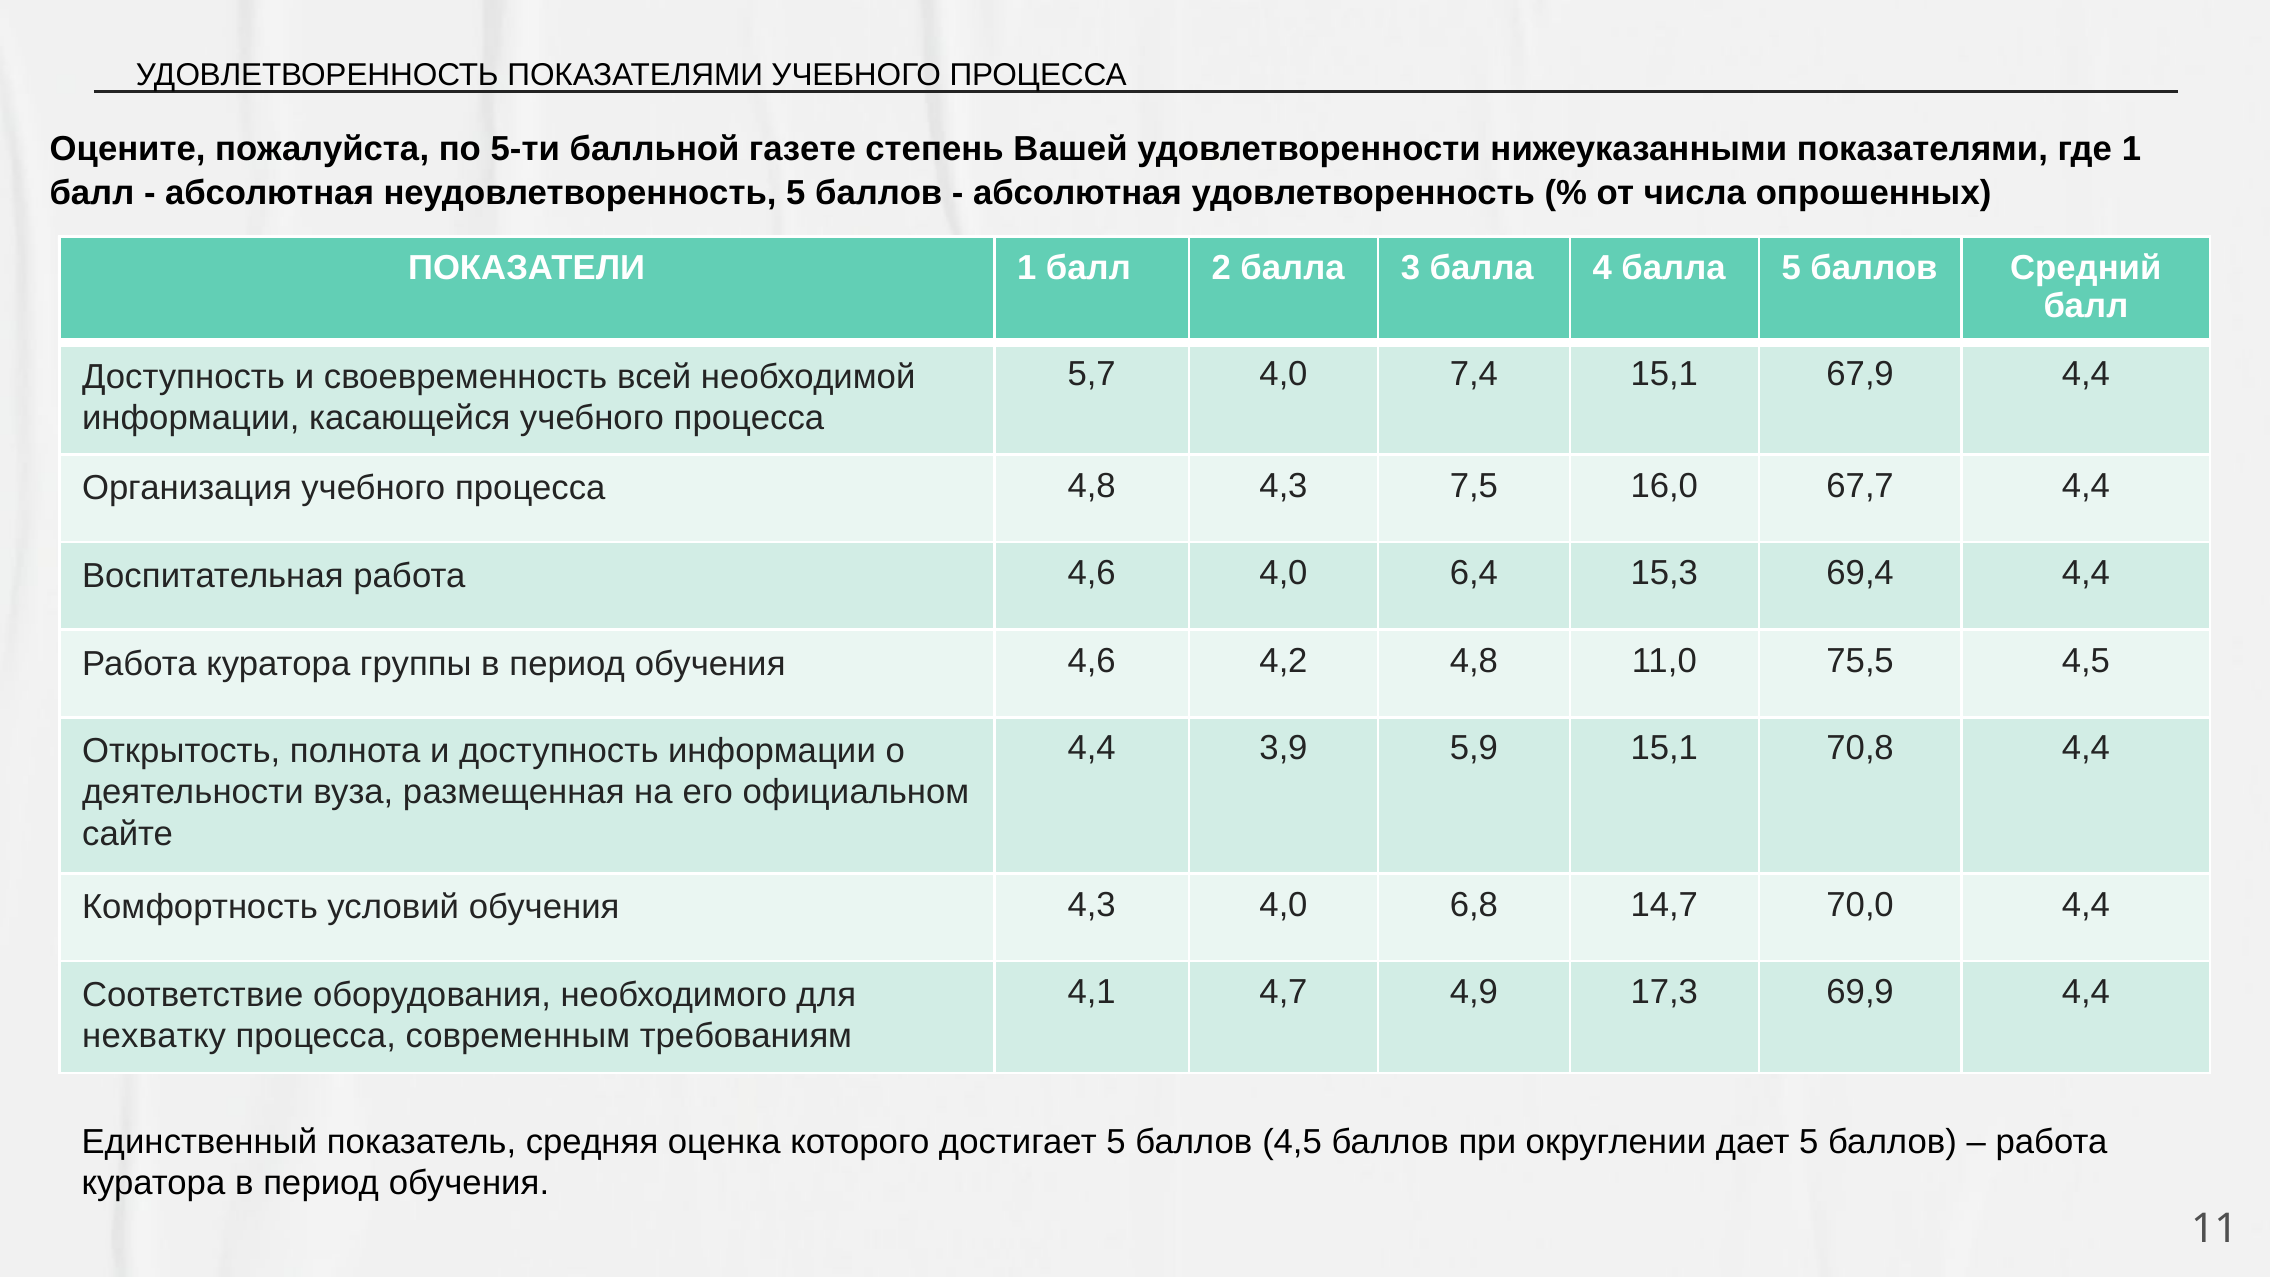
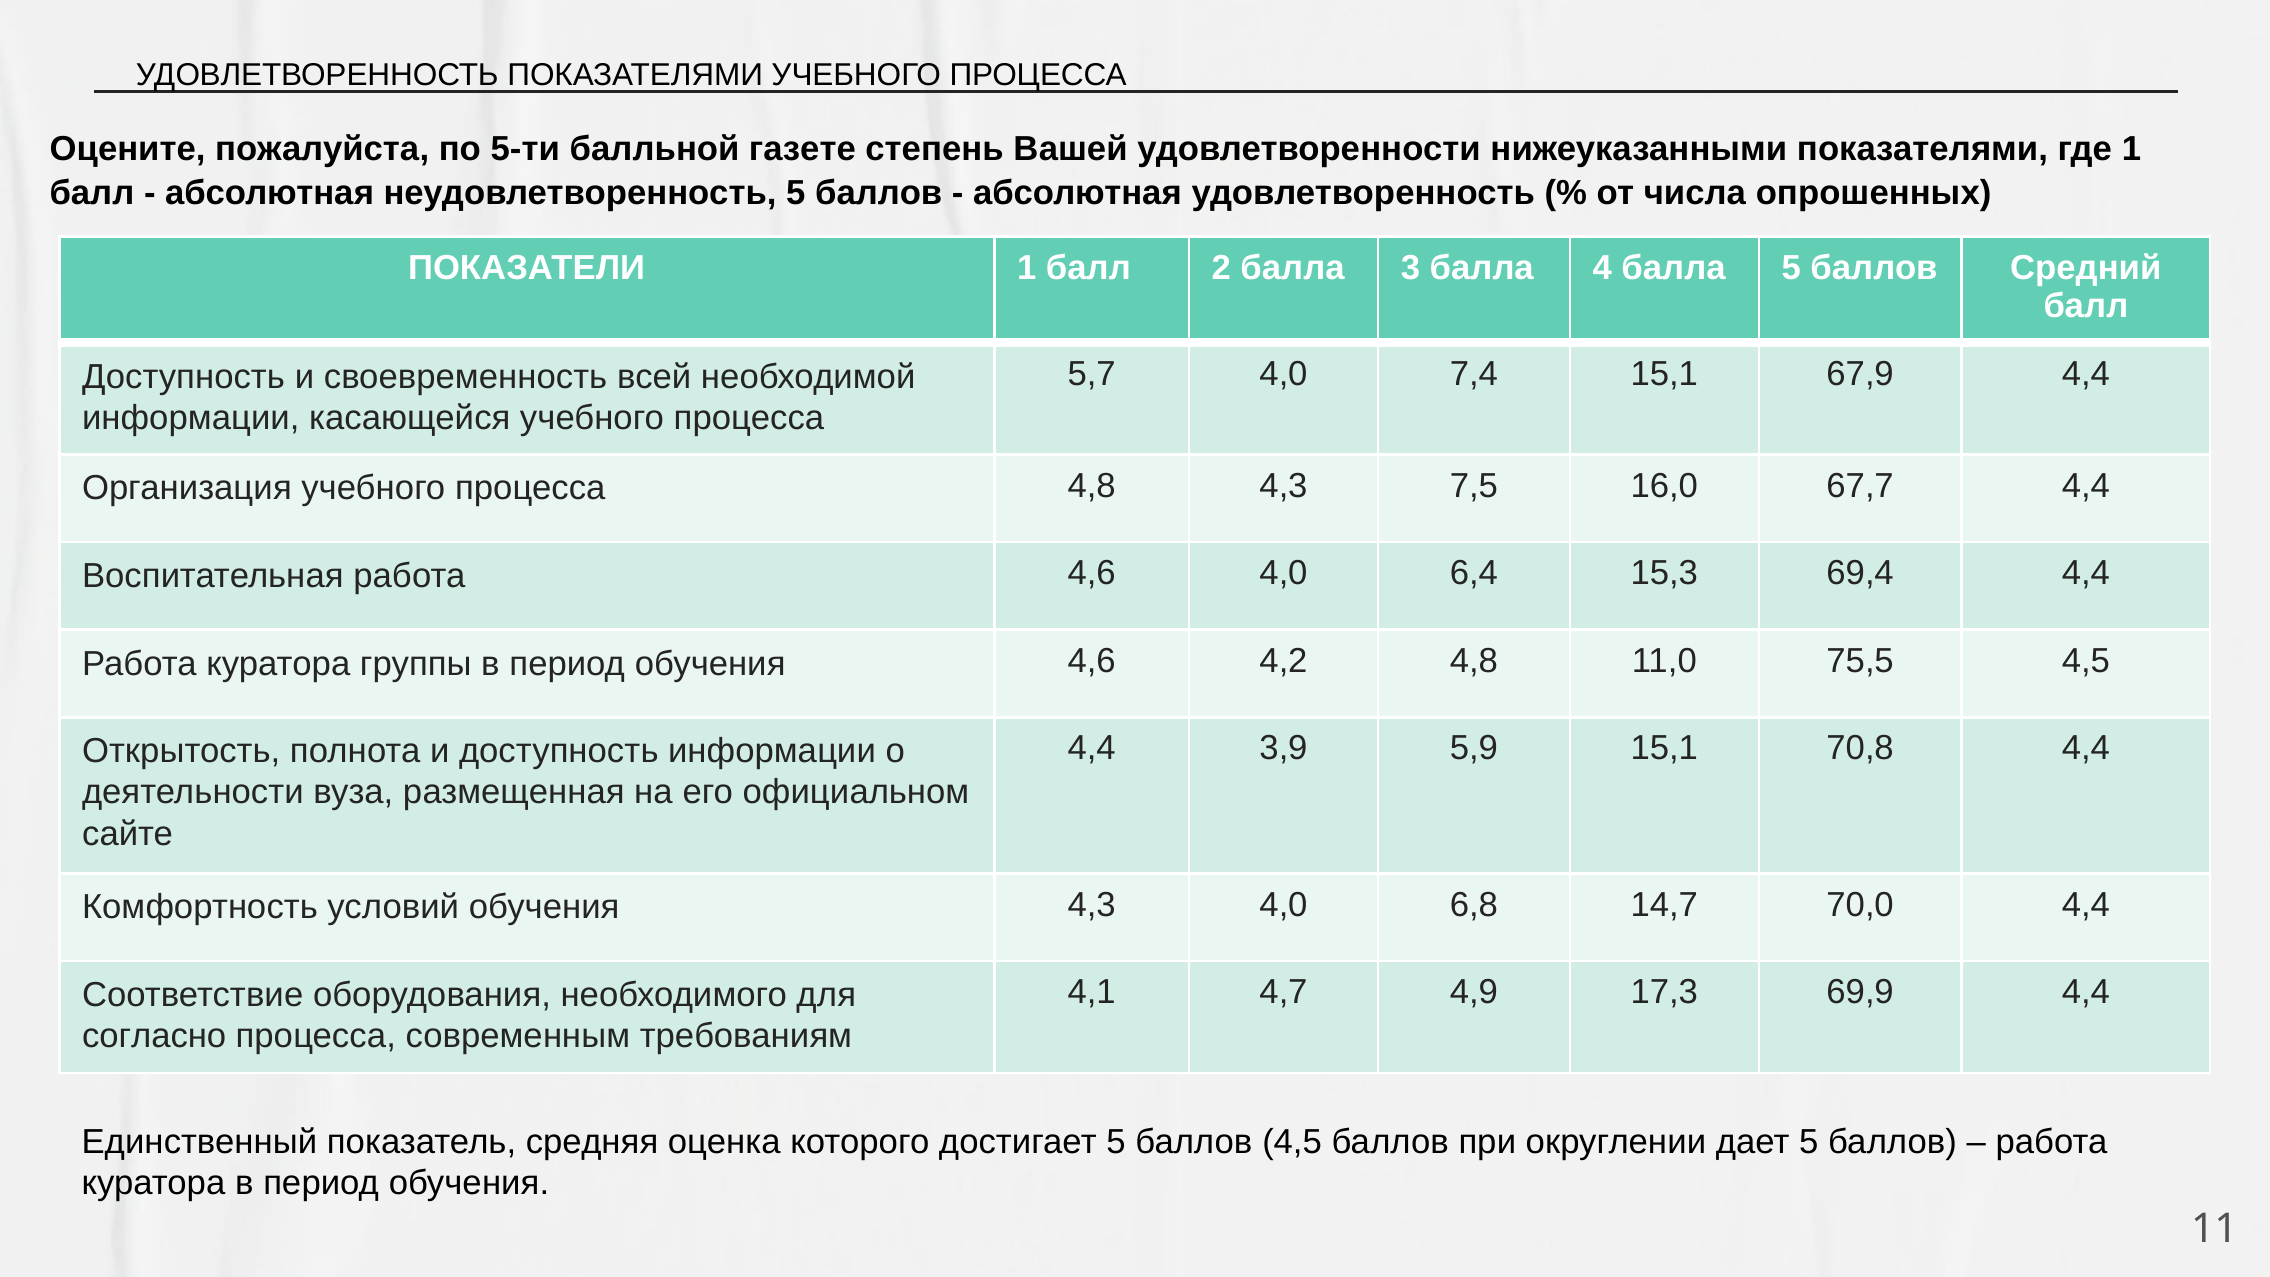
нехватку: нехватку -> согласно
